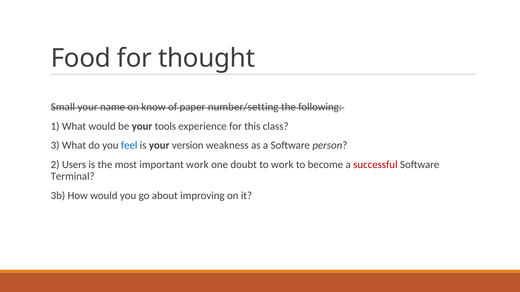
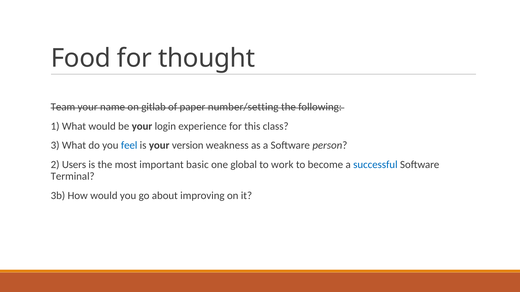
Small: Small -> Team
know: know -> gitlab
tools: tools -> login
important work: work -> basic
doubt: doubt -> global
successful colour: red -> blue
